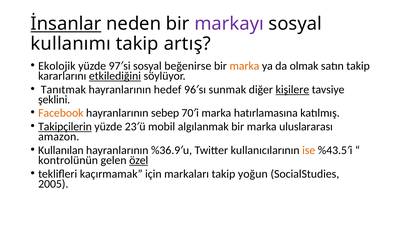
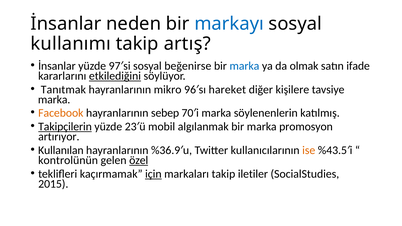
İnsanlar at (66, 24) underline: present -> none
markayı colour: purple -> blue
Ekolojik at (57, 66): Ekolojik -> İnsanlar
marka at (244, 66) colour: orange -> blue
satın takip: takip -> ifade
hedef: hedef -> mikro
sunmak: sunmak -> hareket
kişilere underline: present -> none
şeklini at (54, 100): şeklini -> marka
hatırlamasına: hatırlamasına -> söylenenlerin
uluslararası: uluslararası -> promosyon
amazon: amazon -> artırıyor
için underline: none -> present
yoğun: yoğun -> iletiler
2005: 2005 -> 2015
